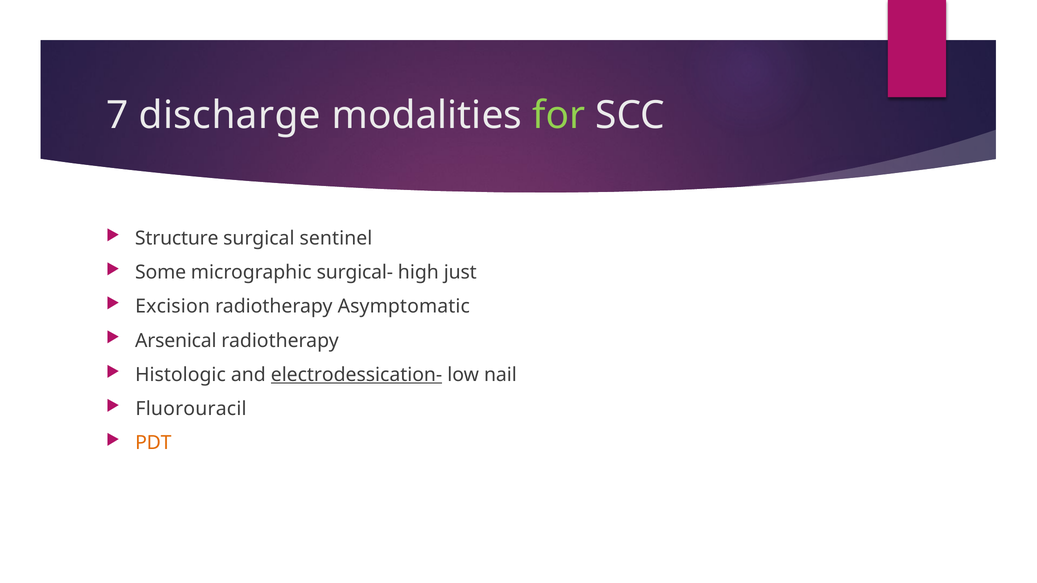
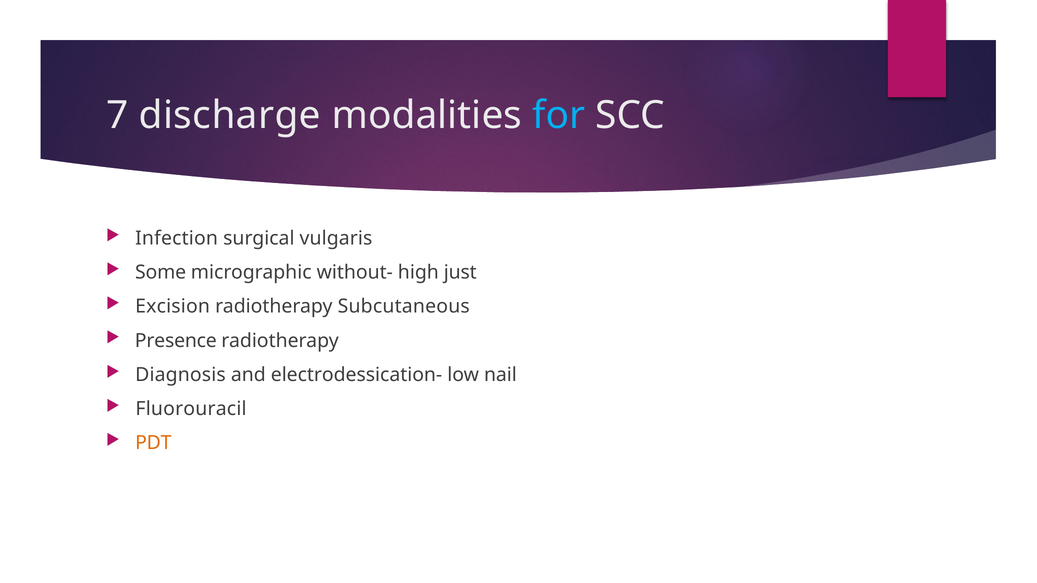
for colour: light green -> light blue
Structure: Structure -> Infection
sentinel: sentinel -> vulgaris
surgical-: surgical- -> without-
Asymptomatic: Asymptomatic -> Subcutaneous
Arsenical: Arsenical -> Presence
Histologic: Histologic -> Diagnosis
electrodessication- underline: present -> none
